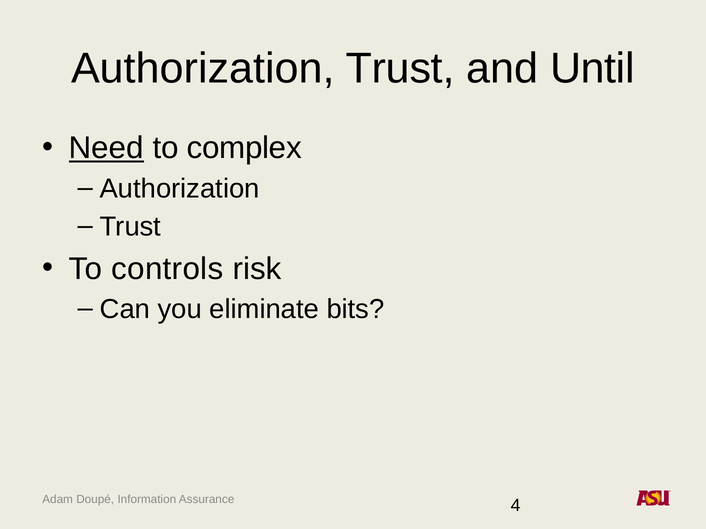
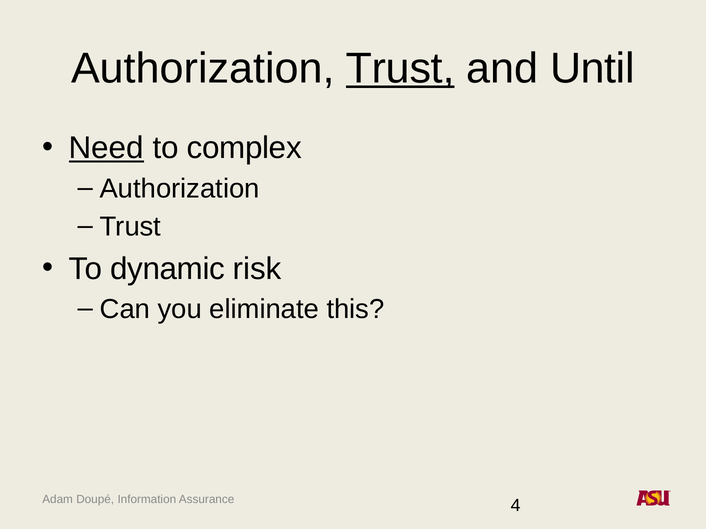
Trust at (400, 68) underline: none -> present
controls: controls -> dynamic
bits: bits -> this
